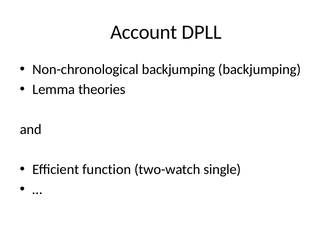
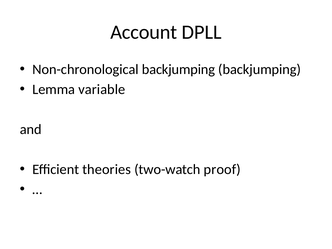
theories: theories -> variable
function: function -> theories
single: single -> proof
